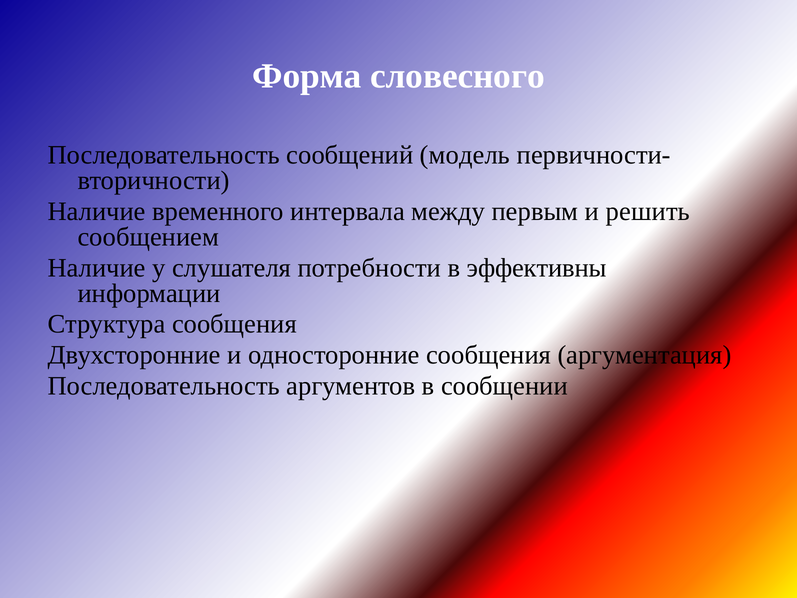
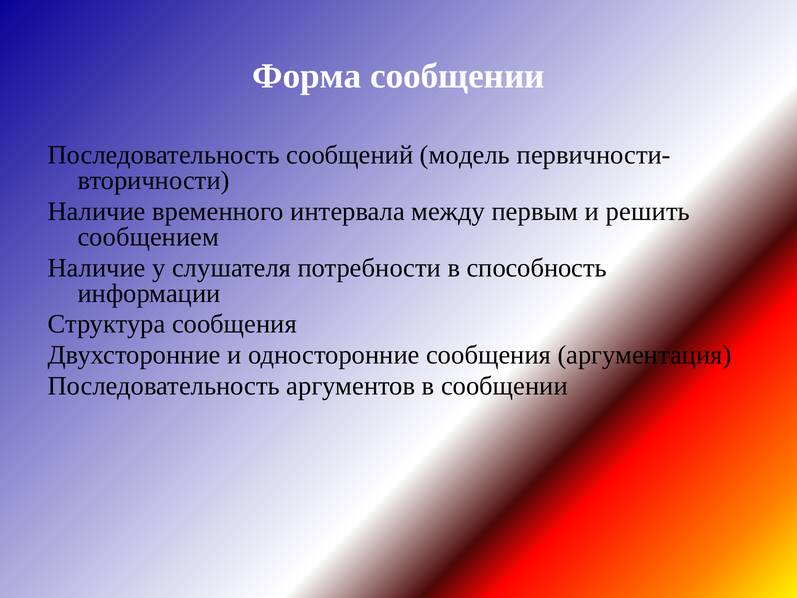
Форма словесного: словесного -> сообщении
эффективны: эффективны -> способность
